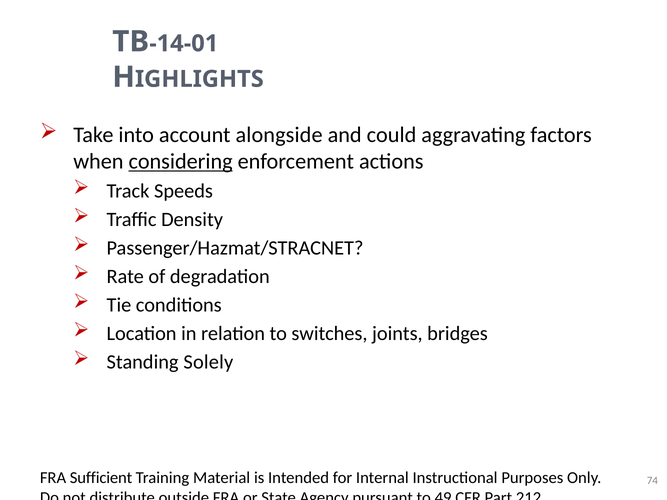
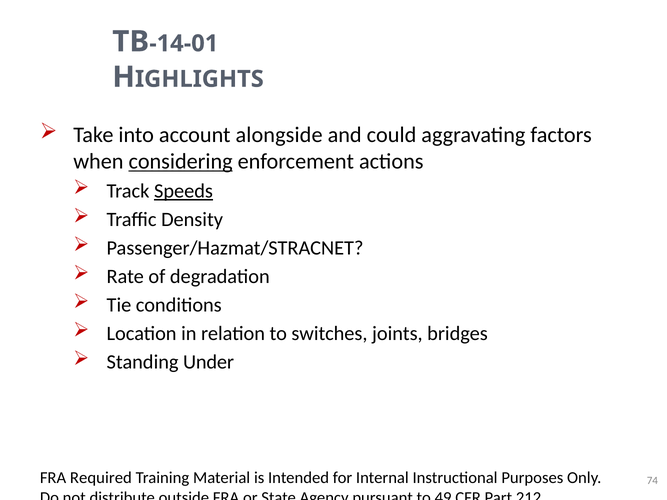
Speeds underline: none -> present
Solely: Solely -> Under
Sufficient: Sufficient -> Required
